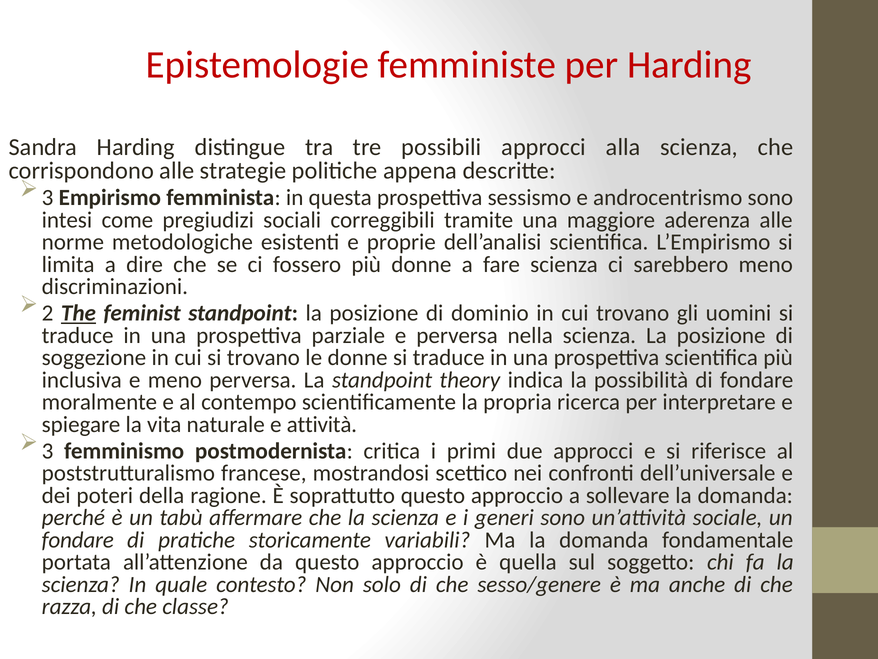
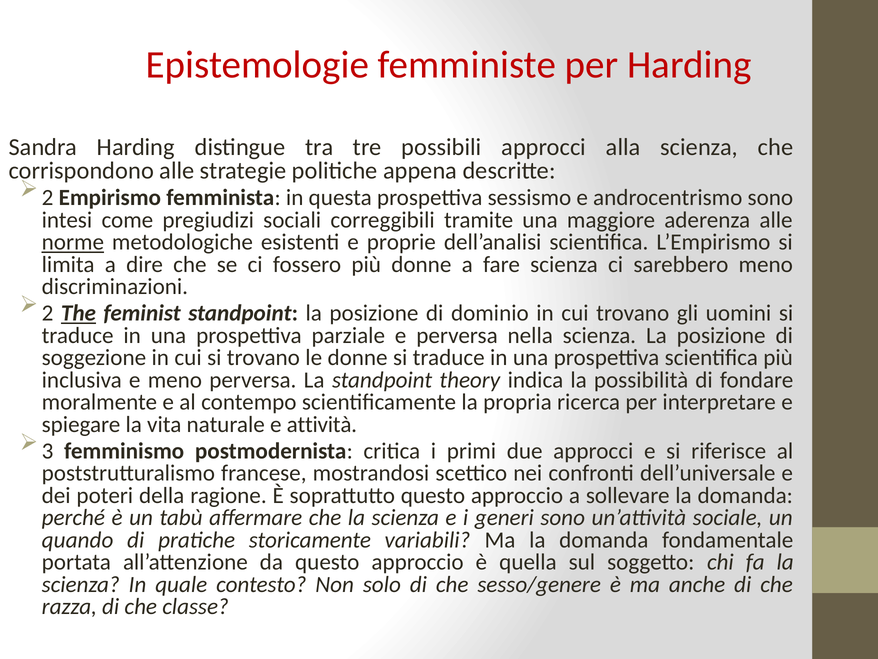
3 at (48, 198): 3 -> 2
norme underline: none -> present
fondare at (78, 540): fondare -> quando
